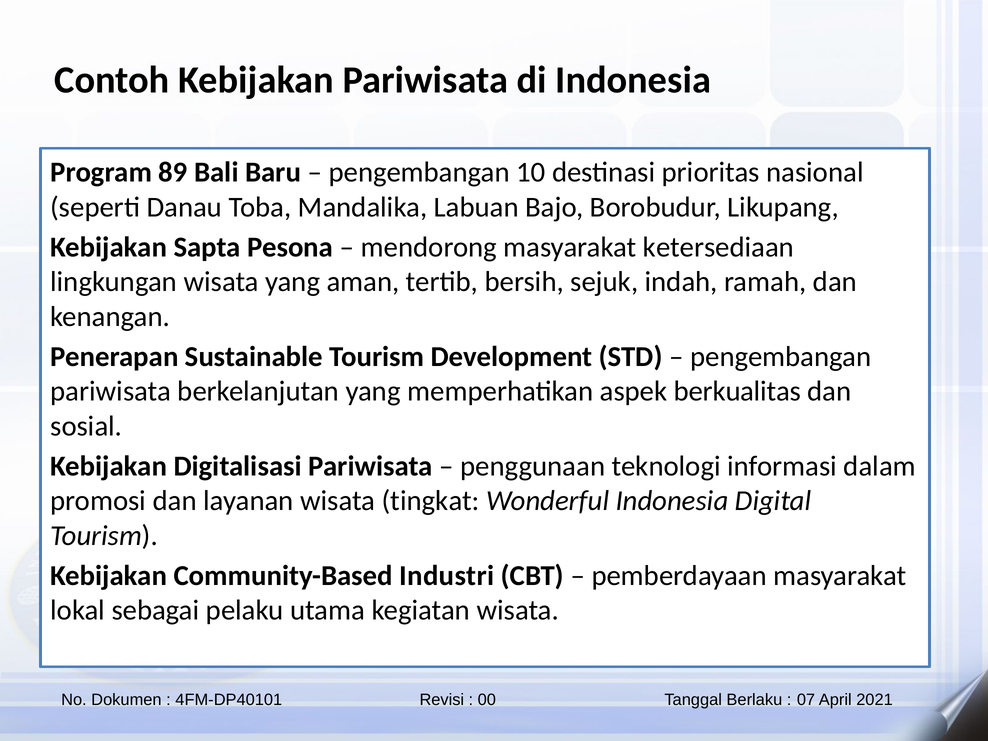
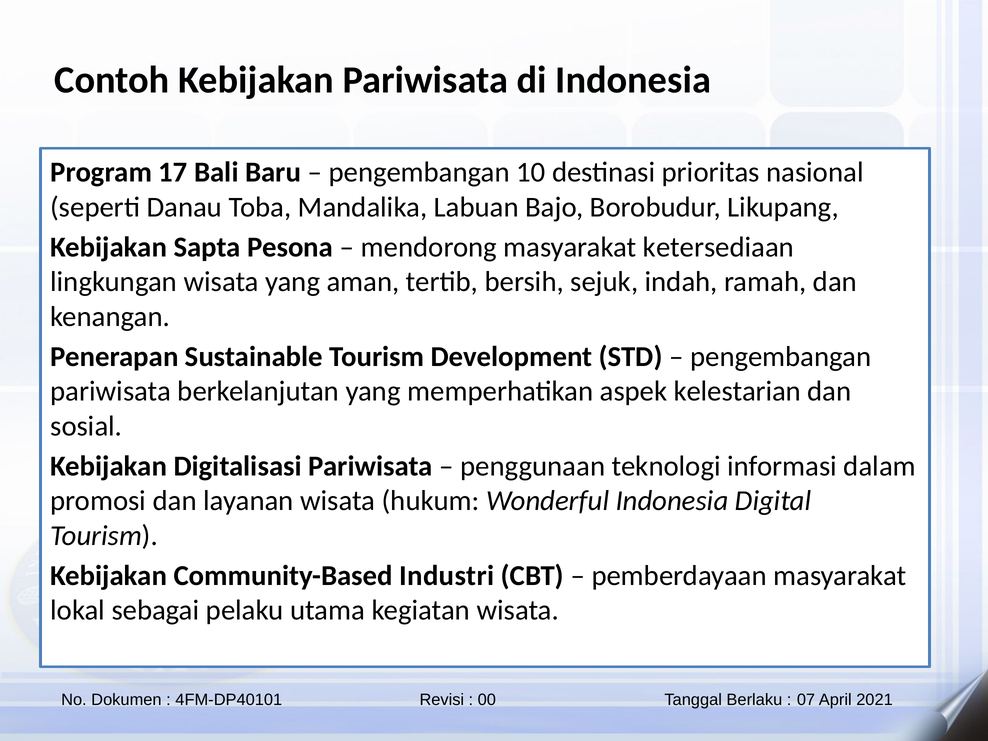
89: 89 -> 17
berkualitas: berkualitas -> kelestarian
tingkat: tingkat -> hukum
